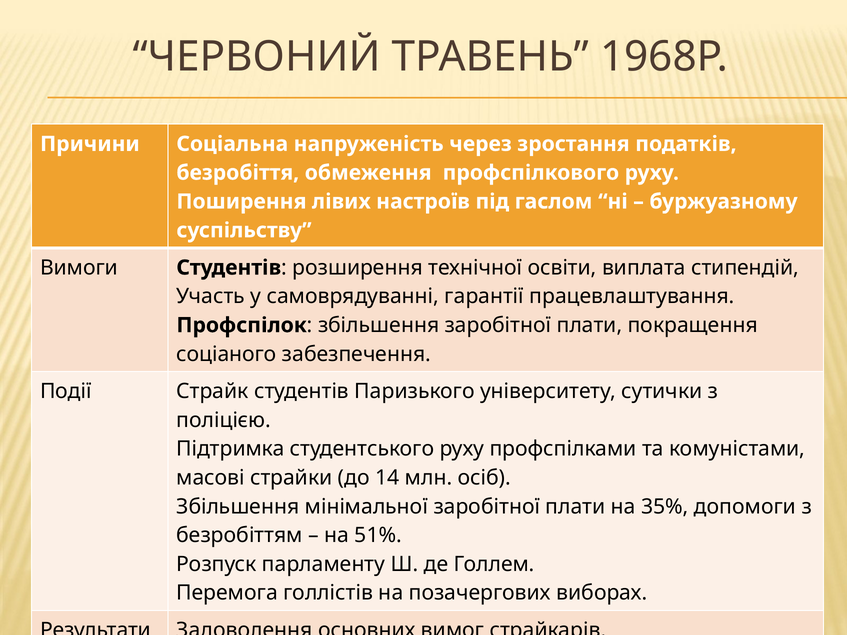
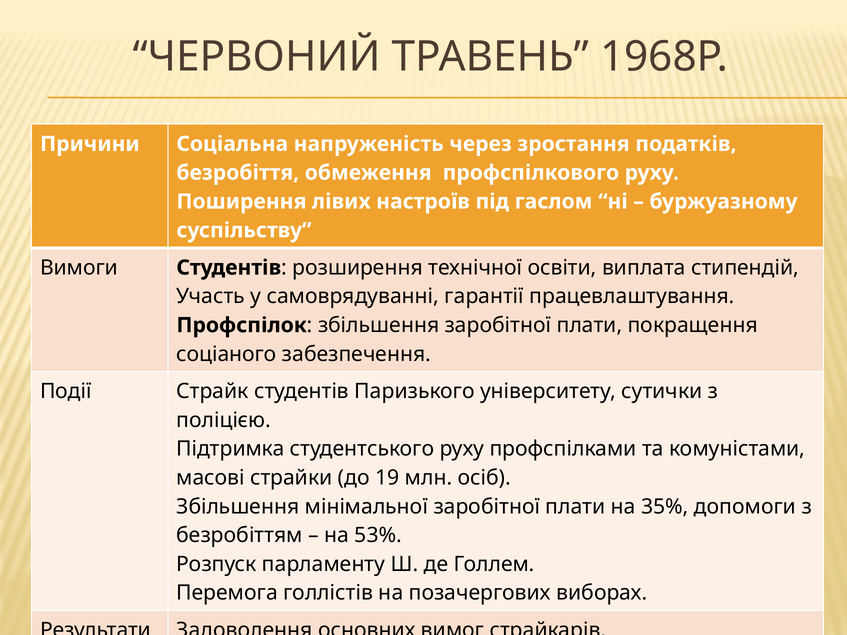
14: 14 -> 19
51%: 51% -> 53%
